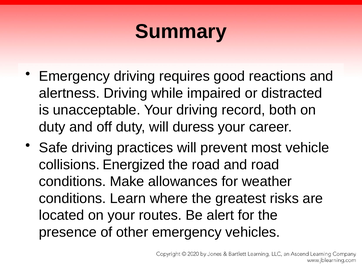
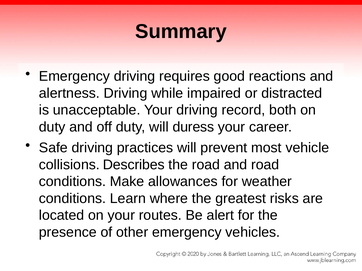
Energized: Energized -> Describes
